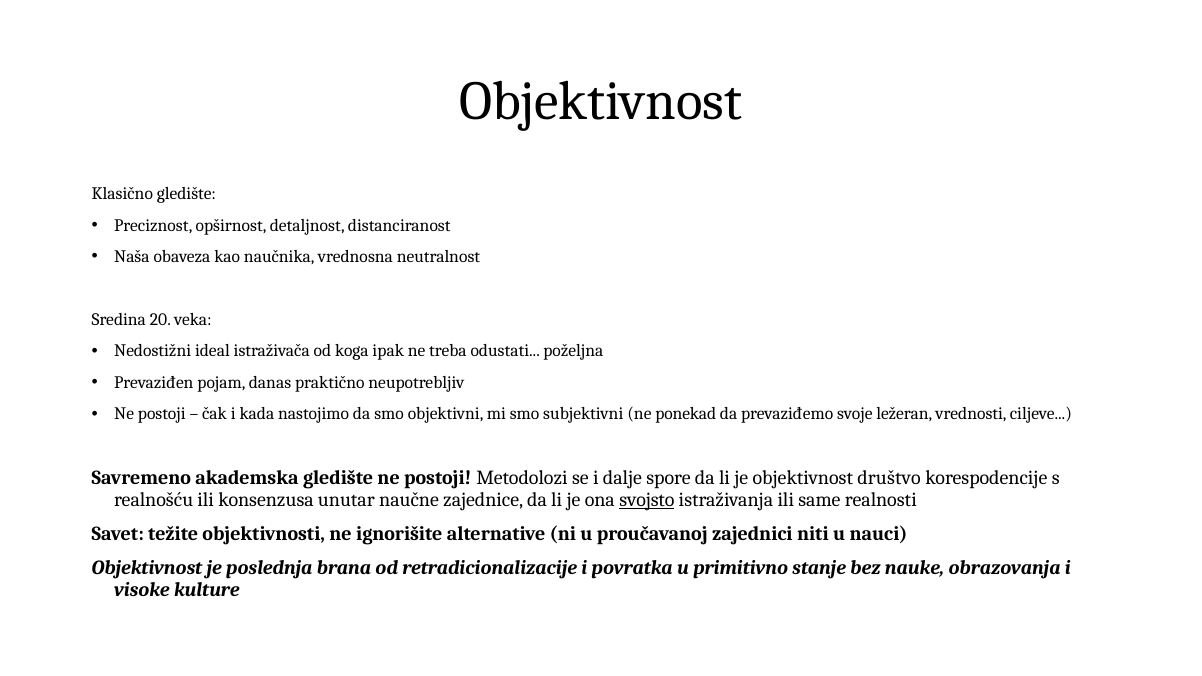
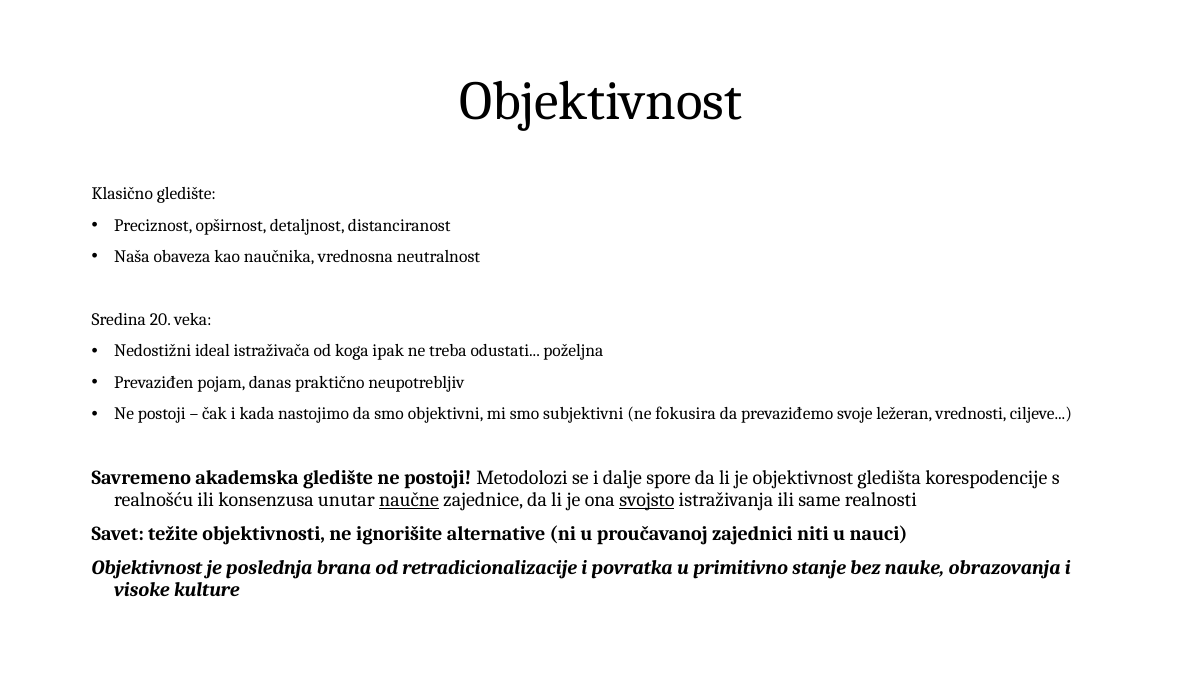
ponekad: ponekad -> fokusira
društvo: društvo -> gledišta
naučne underline: none -> present
